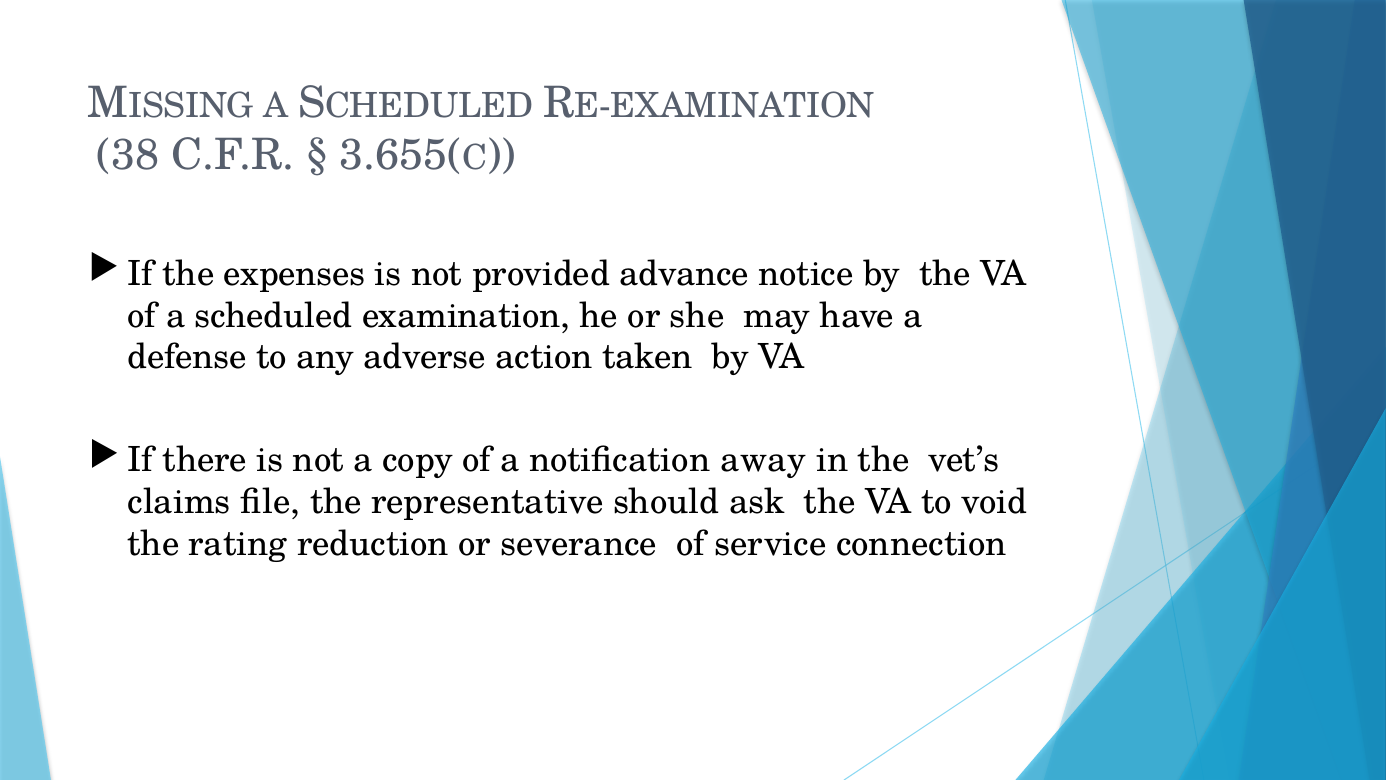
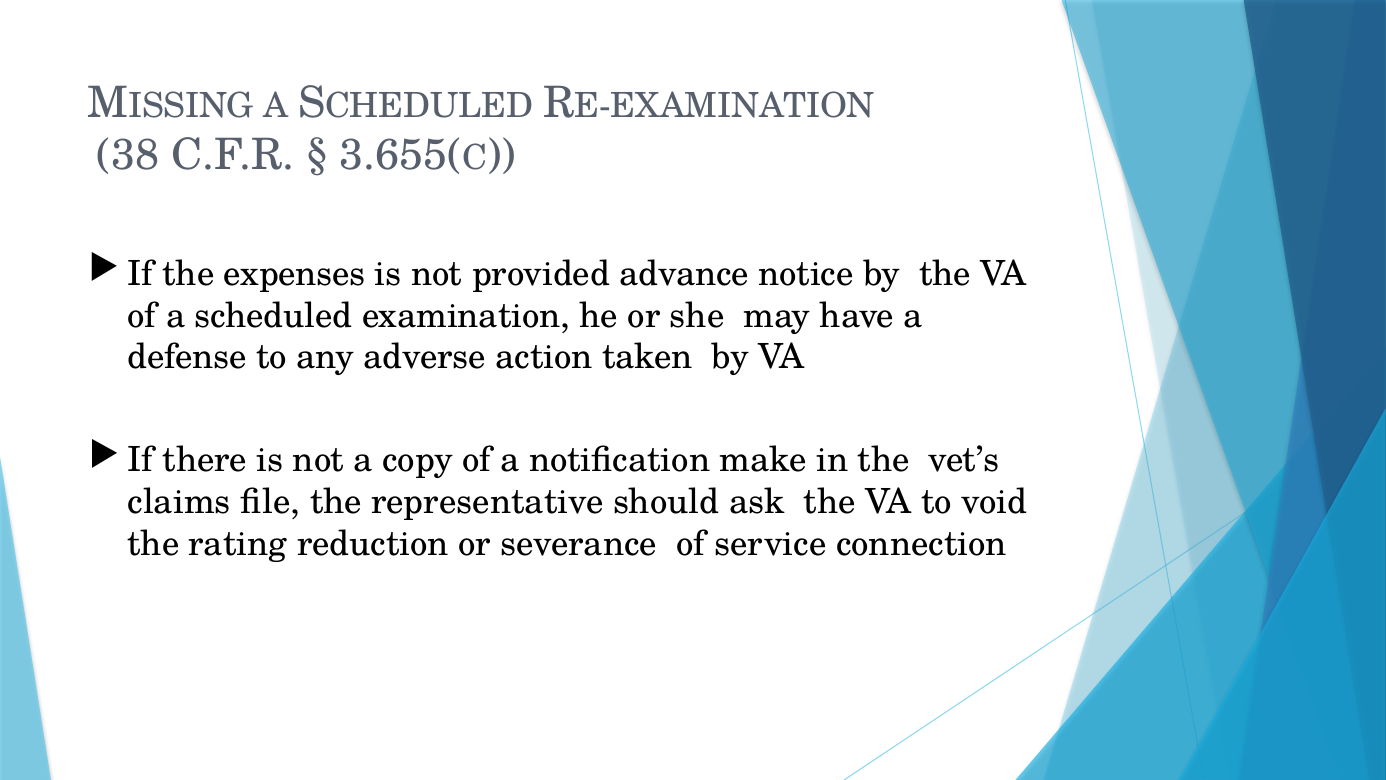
away: away -> make
